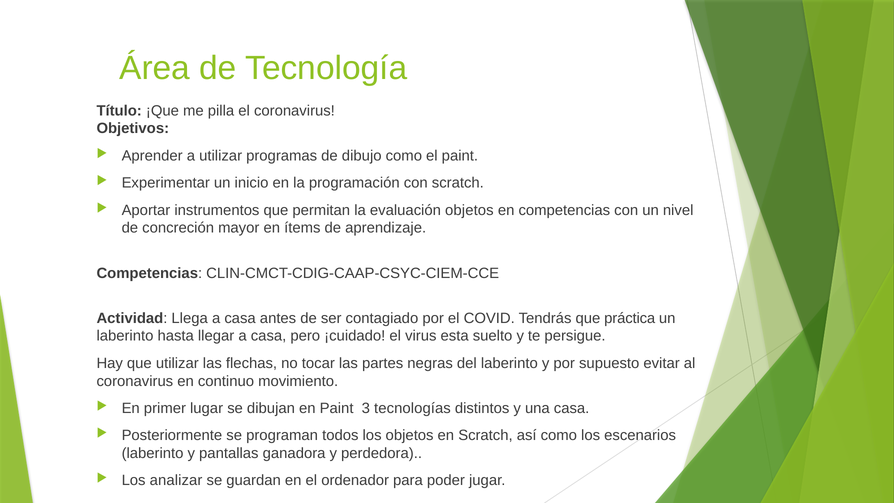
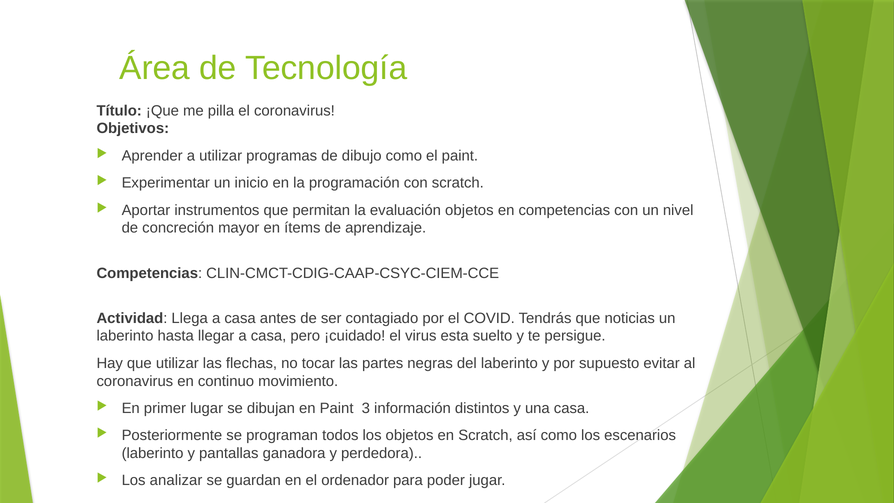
práctica: práctica -> noticias
tecnologías: tecnologías -> información
